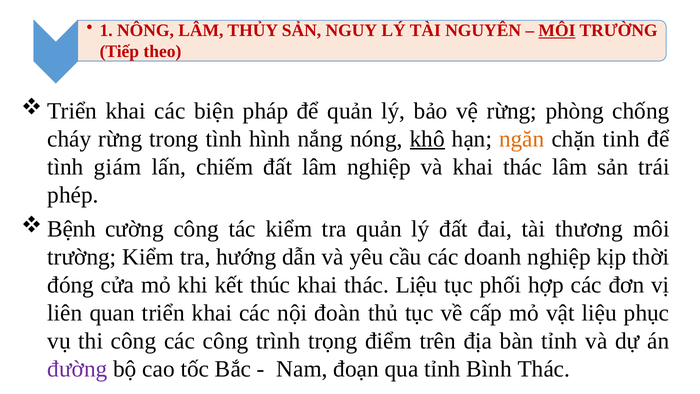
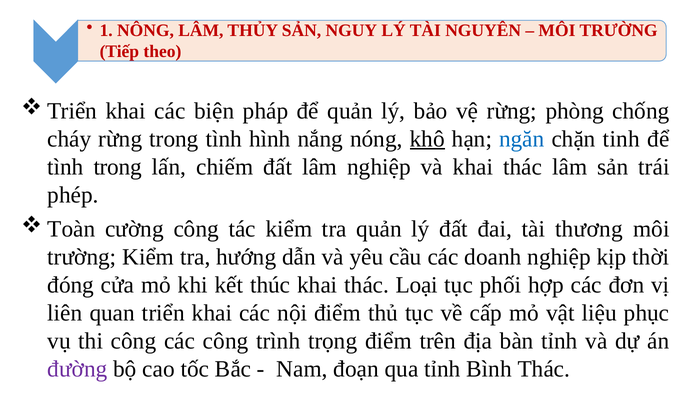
MÔI at (557, 30) underline: present -> none
ngăn colour: orange -> blue
tình giám: giám -> trong
Bệnh: Bệnh -> Toàn
thác Liệu: Liệu -> Loại
nội đoàn: đoàn -> điểm
